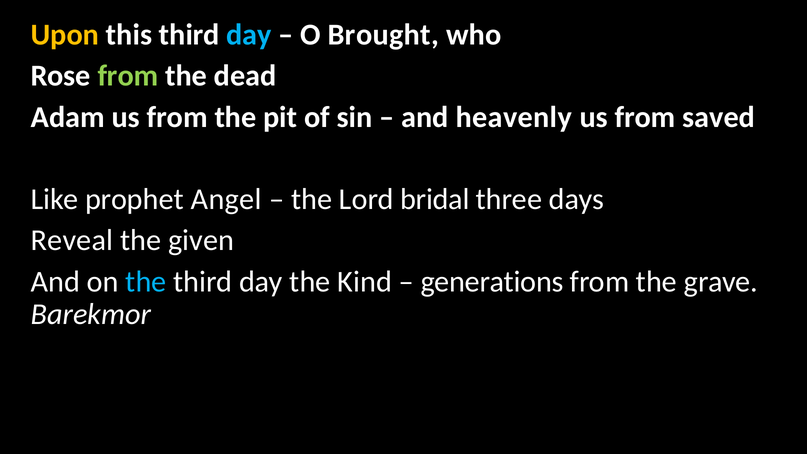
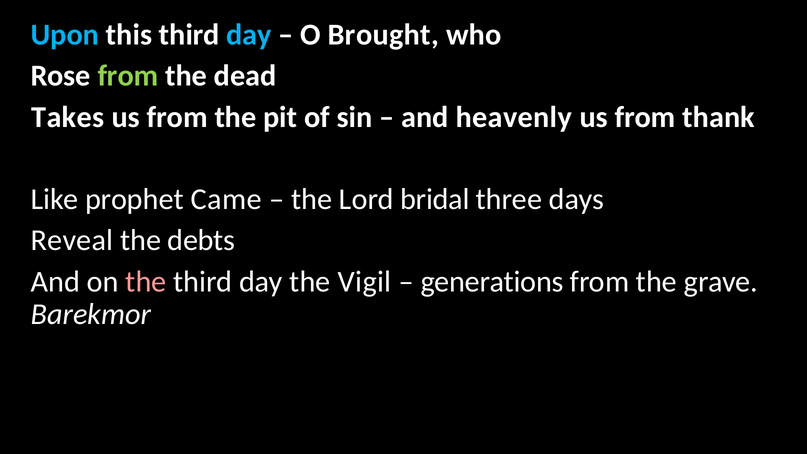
Upon colour: yellow -> light blue
Adam: Adam -> Takes
saved: saved -> thank
Angel: Angel -> Came
given: given -> debts
the at (146, 281) colour: light blue -> pink
Kind: Kind -> Vigil
